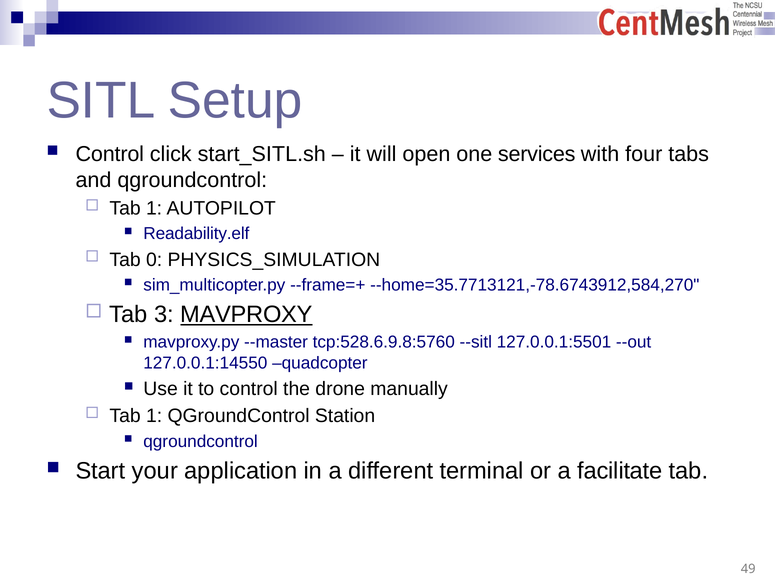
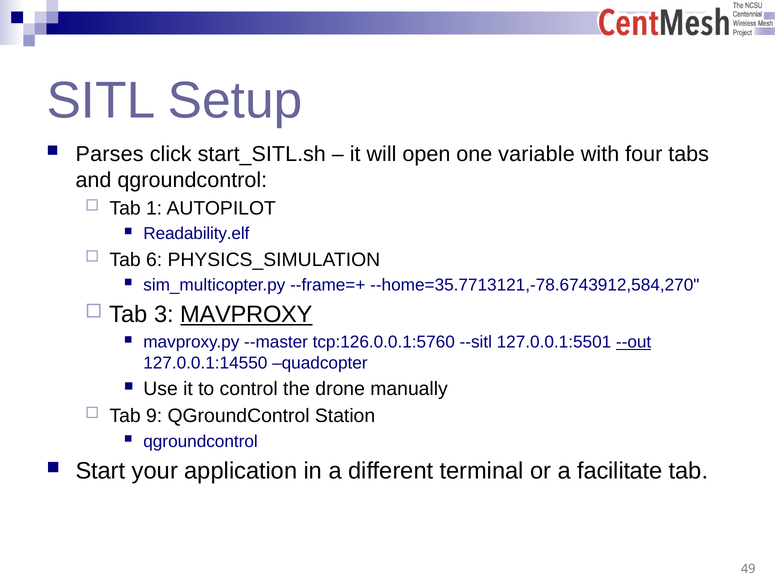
Control at (110, 154): Control -> Parses
services: services -> variable
0: 0 -> 6
tcp:528.6.9.8:5760: tcp:528.6.9.8:5760 -> tcp:126.0.0.1:5760
--out underline: none -> present
1 at (154, 416): 1 -> 9
